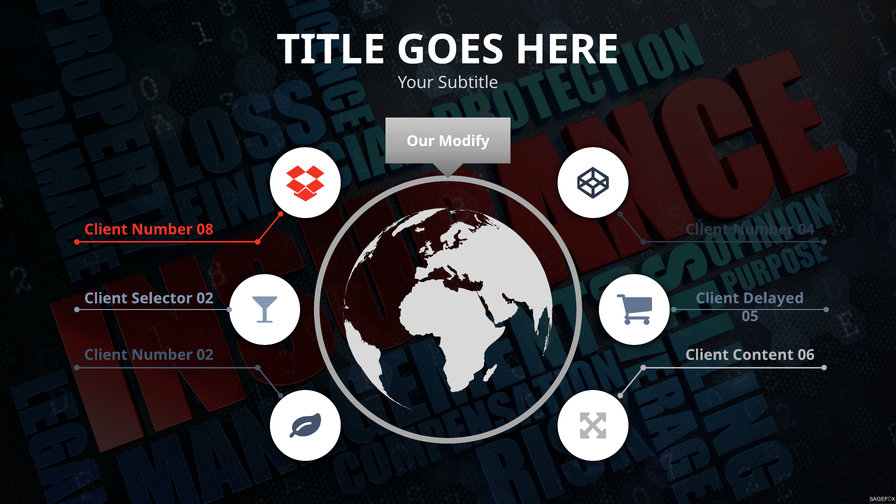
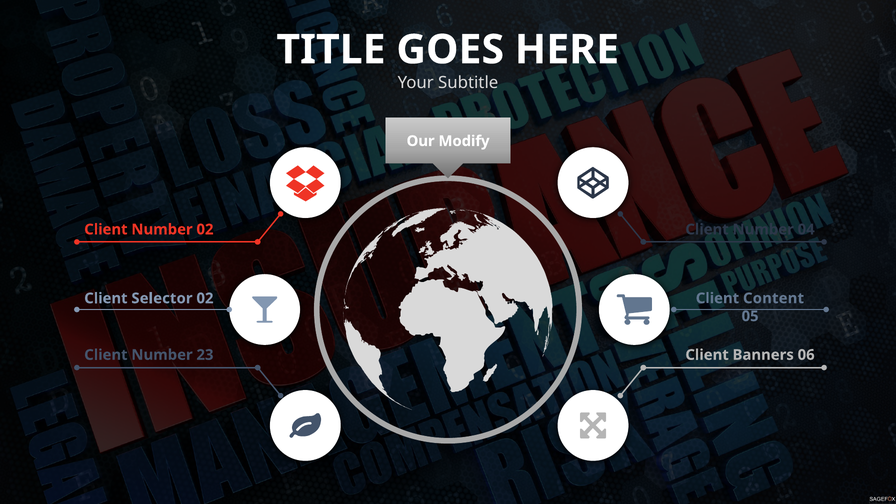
Number 08: 08 -> 02
Delayed: Delayed -> Content
Number 02: 02 -> 23
Content: Content -> Banners
